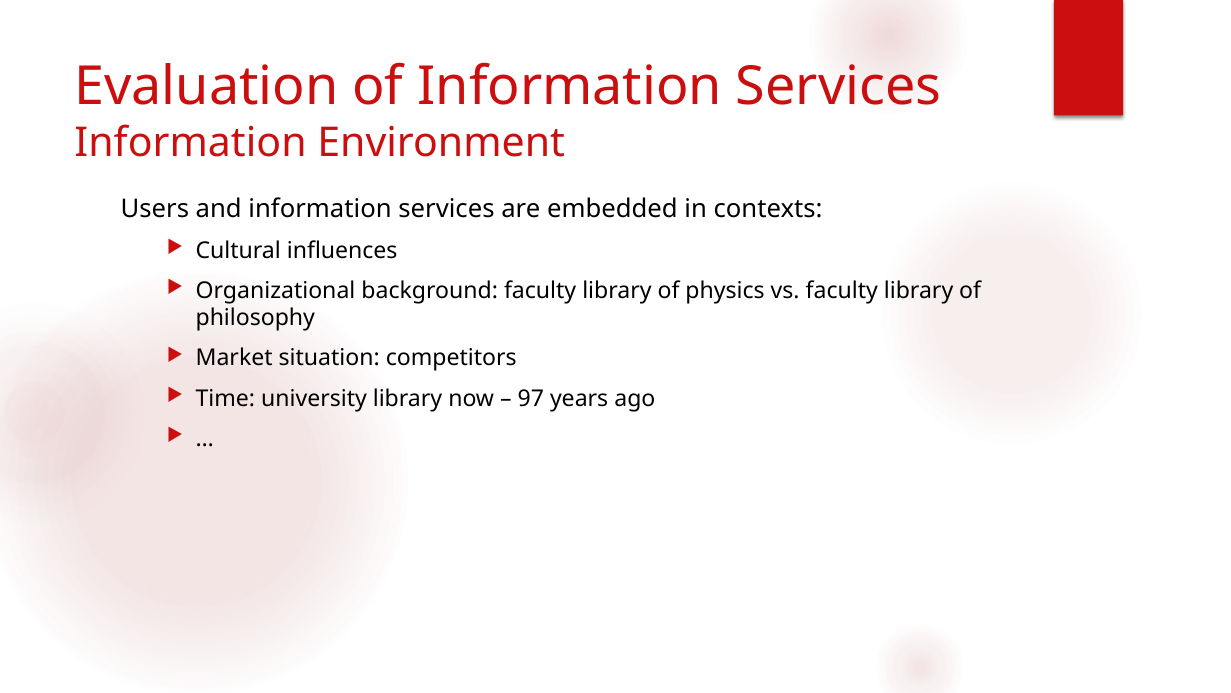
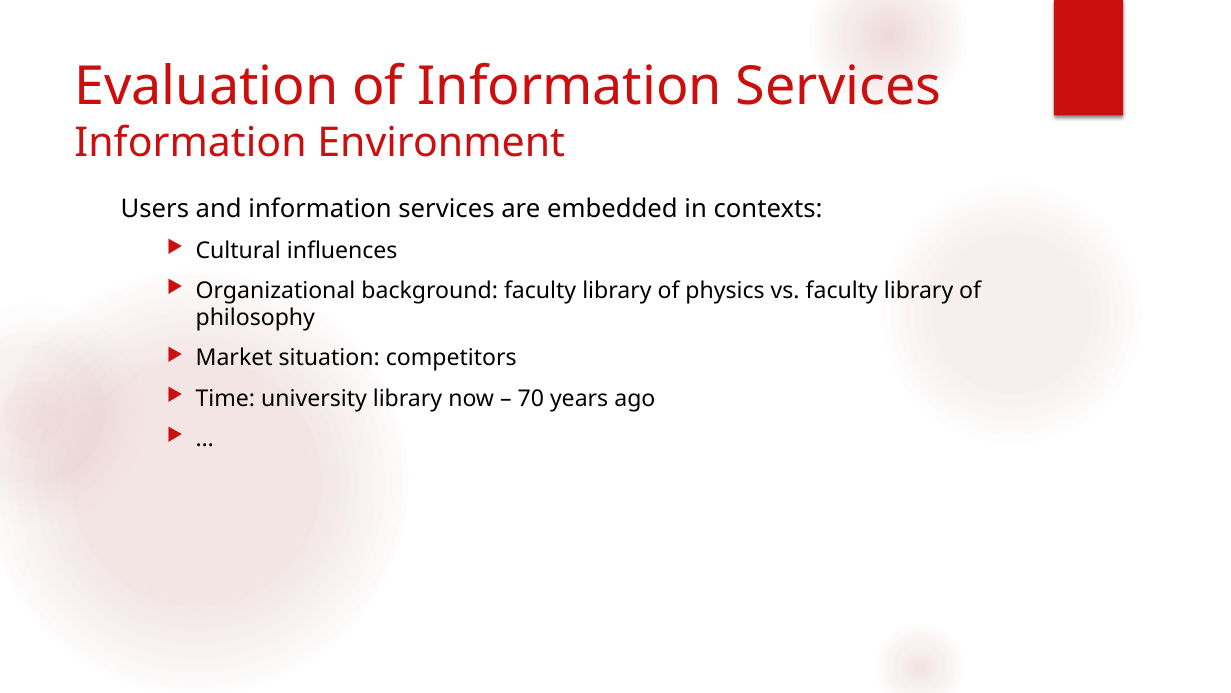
97: 97 -> 70
